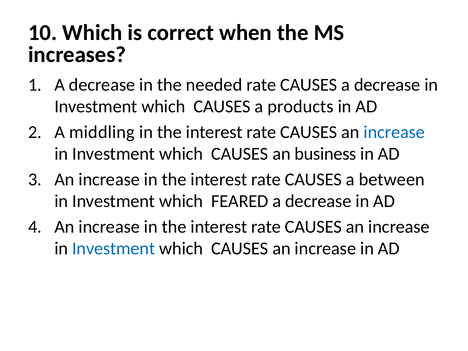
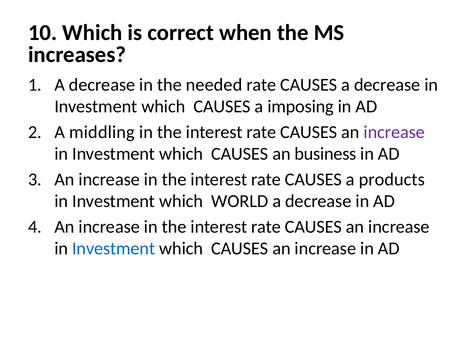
products: products -> imposing
increase at (394, 132) colour: blue -> purple
between: between -> products
FEARED: FEARED -> WORLD
